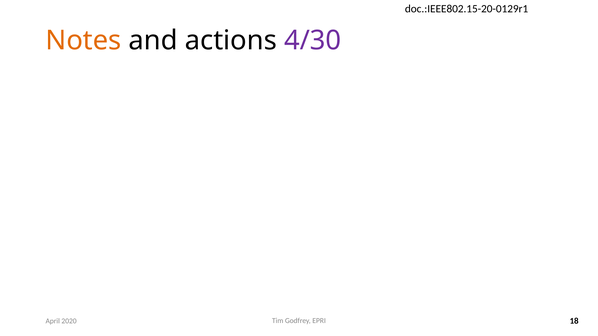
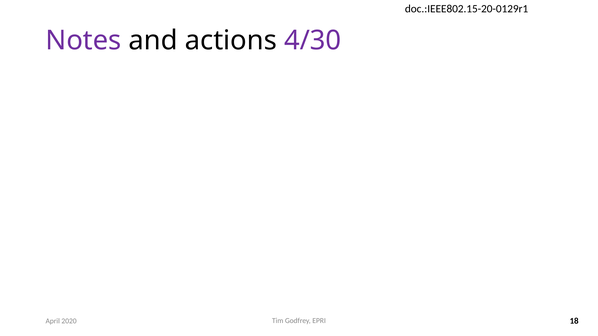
Notes colour: orange -> purple
